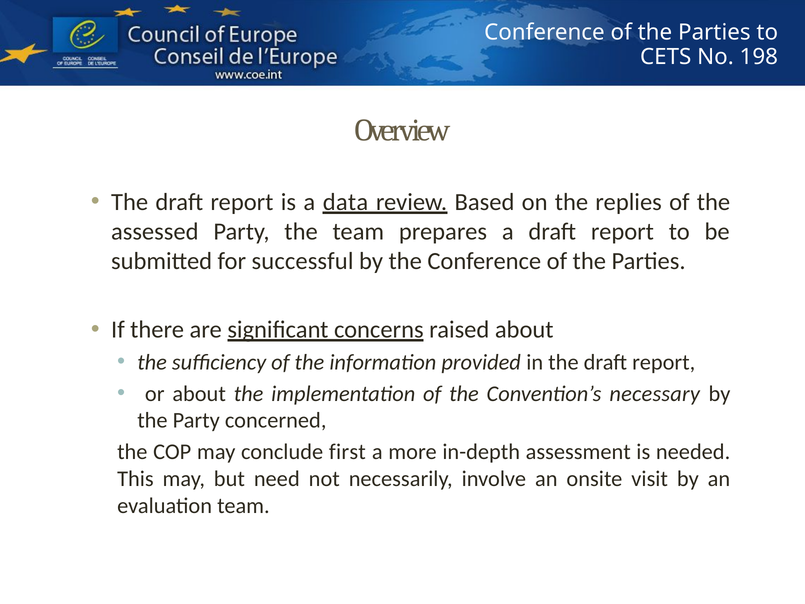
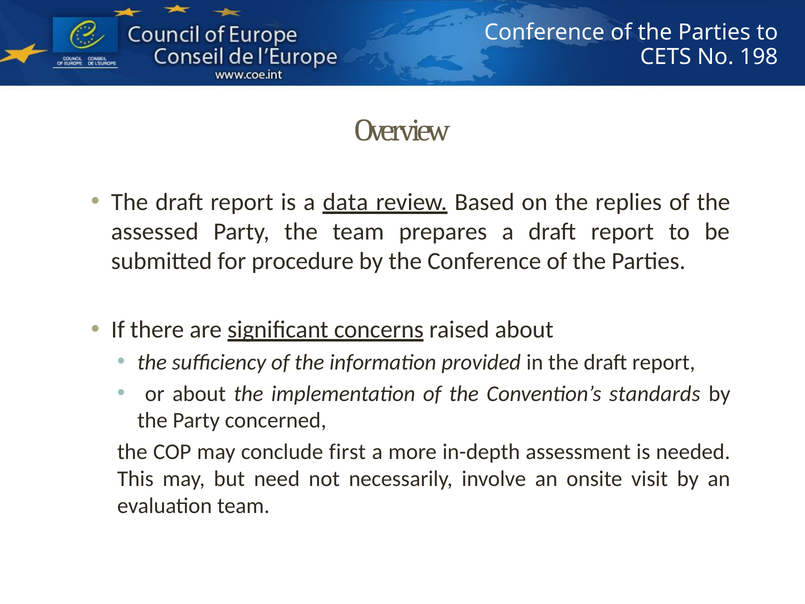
successful: successful -> procedure
necessary: necessary -> standards
